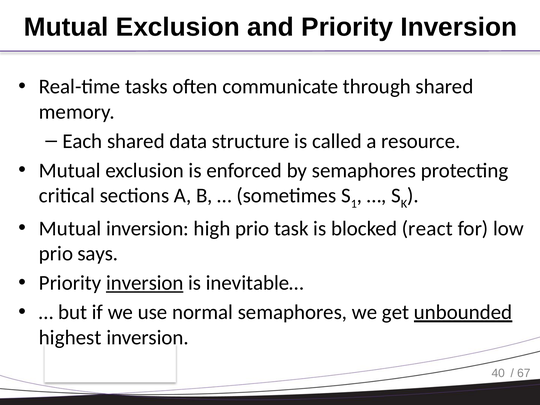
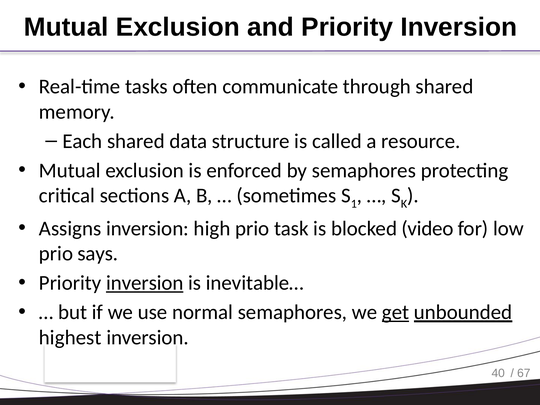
Mutual at (70, 229): Mutual -> Assigns
react: react -> video
get underline: none -> present
